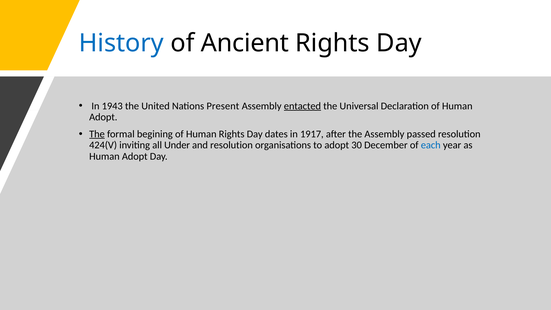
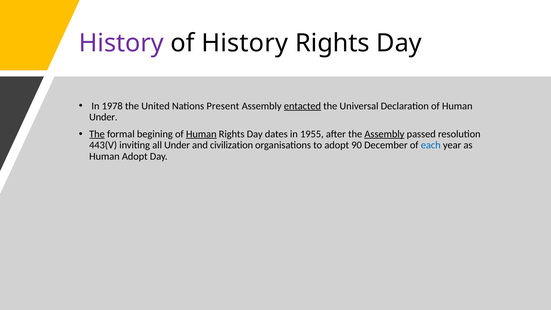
History at (121, 43) colour: blue -> purple
of Ancient: Ancient -> History
1943: 1943 -> 1978
Adopt at (103, 117): Adopt -> Under
Human at (201, 134) underline: none -> present
1917: 1917 -> 1955
Assembly at (384, 134) underline: none -> present
424(V: 424(V -> 443(V
and resolution: resolution -> civilization
30: 30 -> 90
